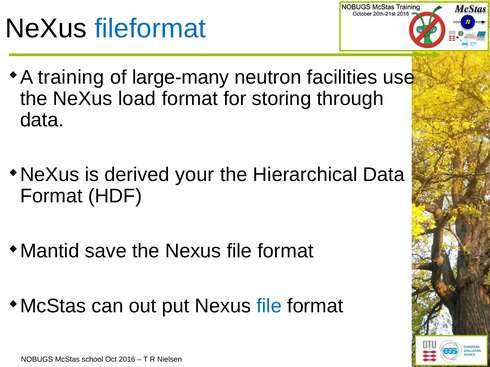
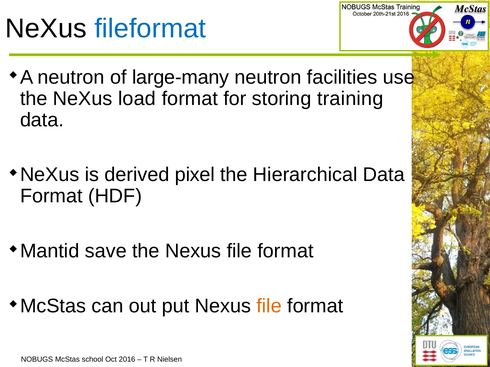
A training: training -> neutron
through: through -> training
your: your -> pixel
file at (269, 307) colour: blue -> orange
